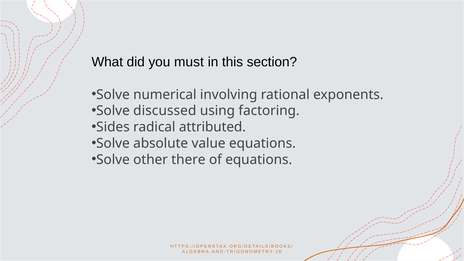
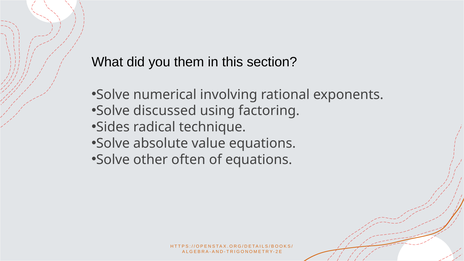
must: must -> them
attributed: attributed -> technique
there: there -> often
